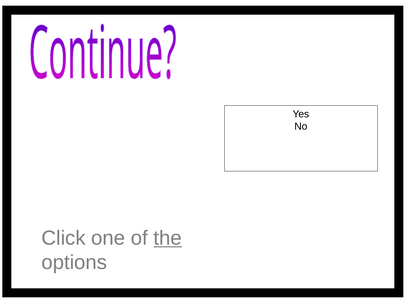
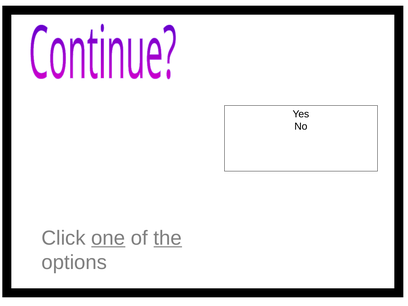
one underline: none -> present
